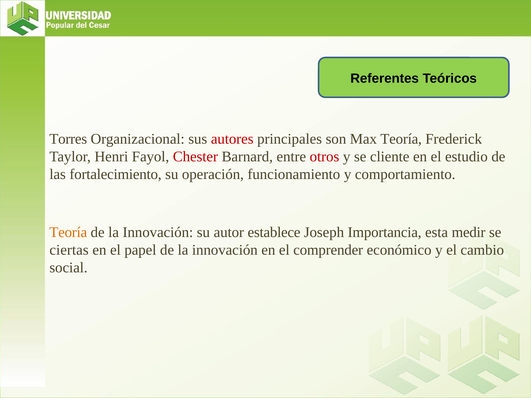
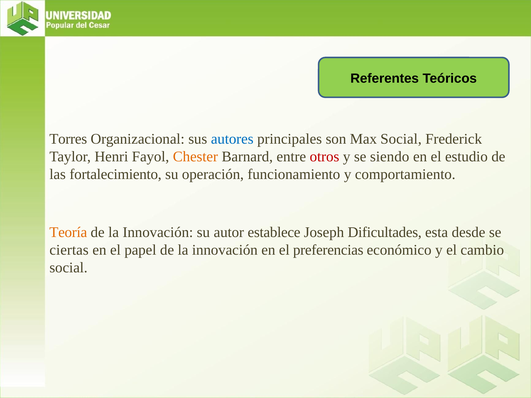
autores colour: red -> blue
Max Teoría: Teoría -> Social
Chester colour: red -> orange
cliente: cliente -> siendo
Importancia: Importancia -> Dificultades
medir: medir -> desde
comprender: comprender -> preferencias
